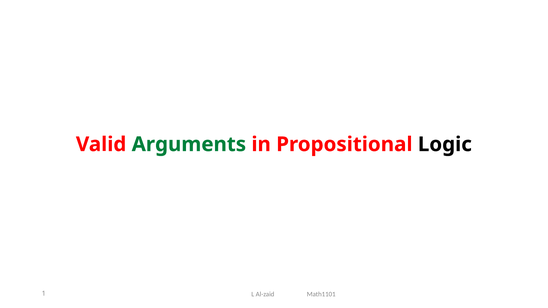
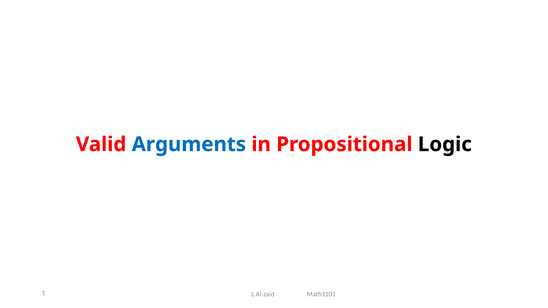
Arguments colour: green -> blue
